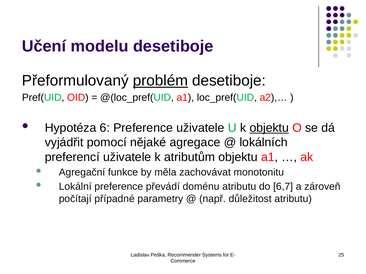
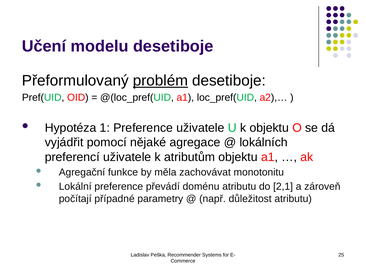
6: 6 -> 1
objektu at (269, 128) underline: present -> none
6,7: 6,7 -> 2,1
